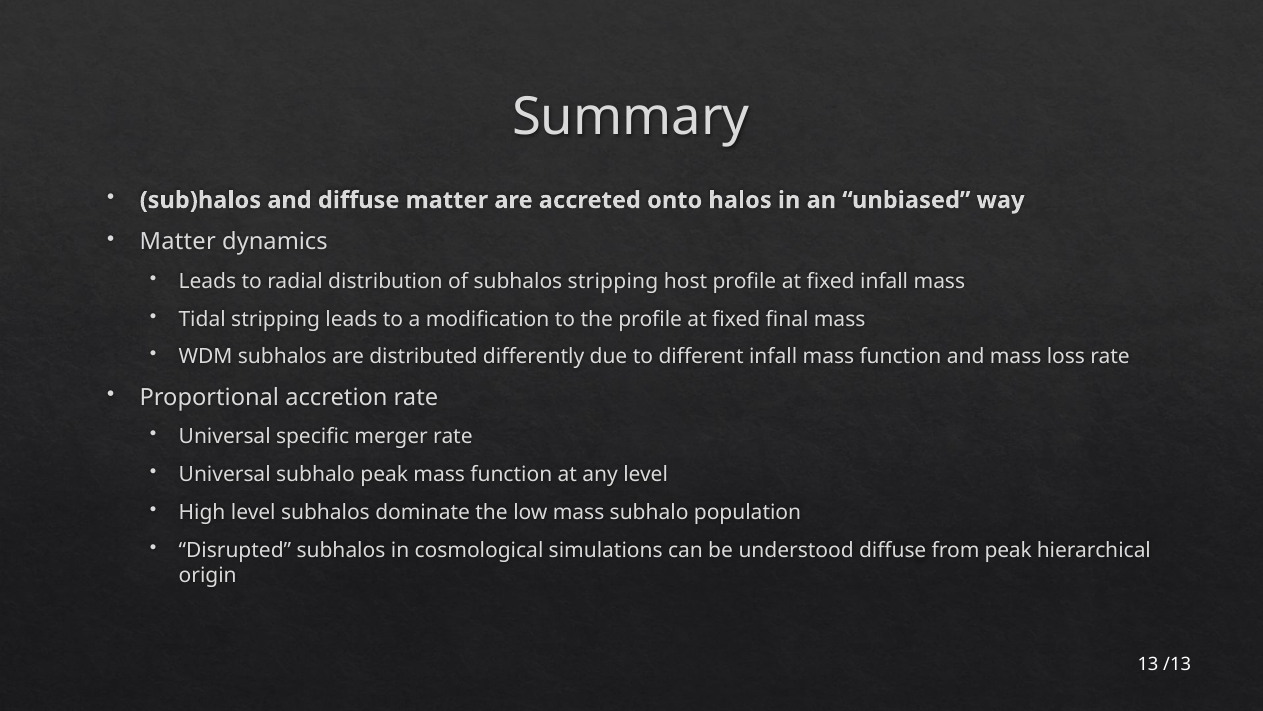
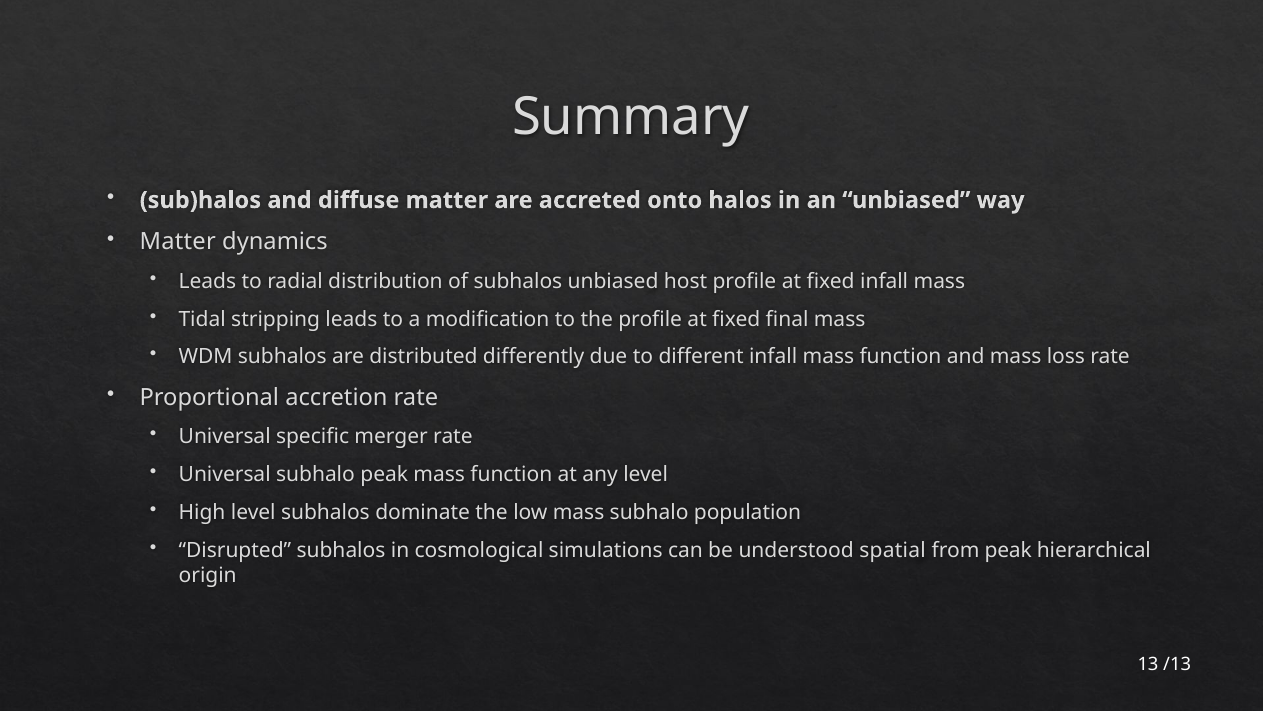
subhalos stripping: stripping -> unbiased
understood diffuse: diffuse -> spatial
